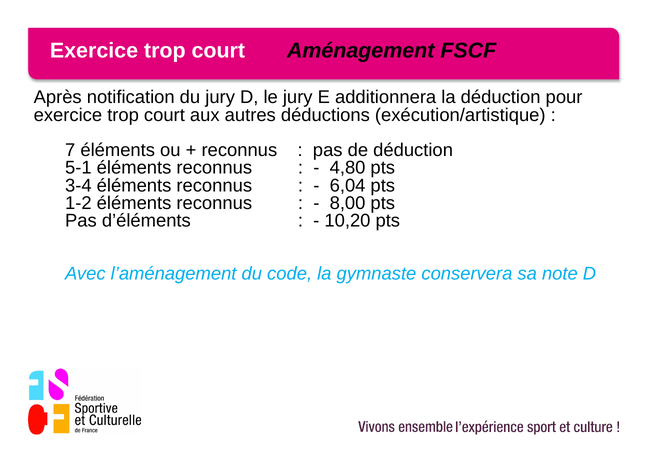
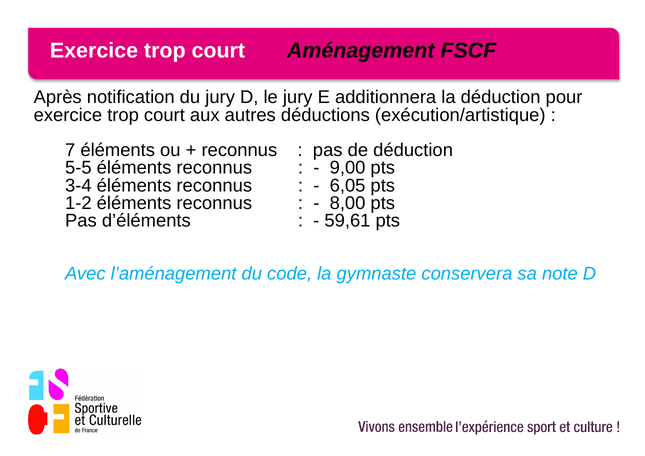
5-1: 5-1 -> 5-5
4,80: 4,80 -> 9,00
6,04: 6,04 -> 6,05
10,20: 10,20 -> 59,61
